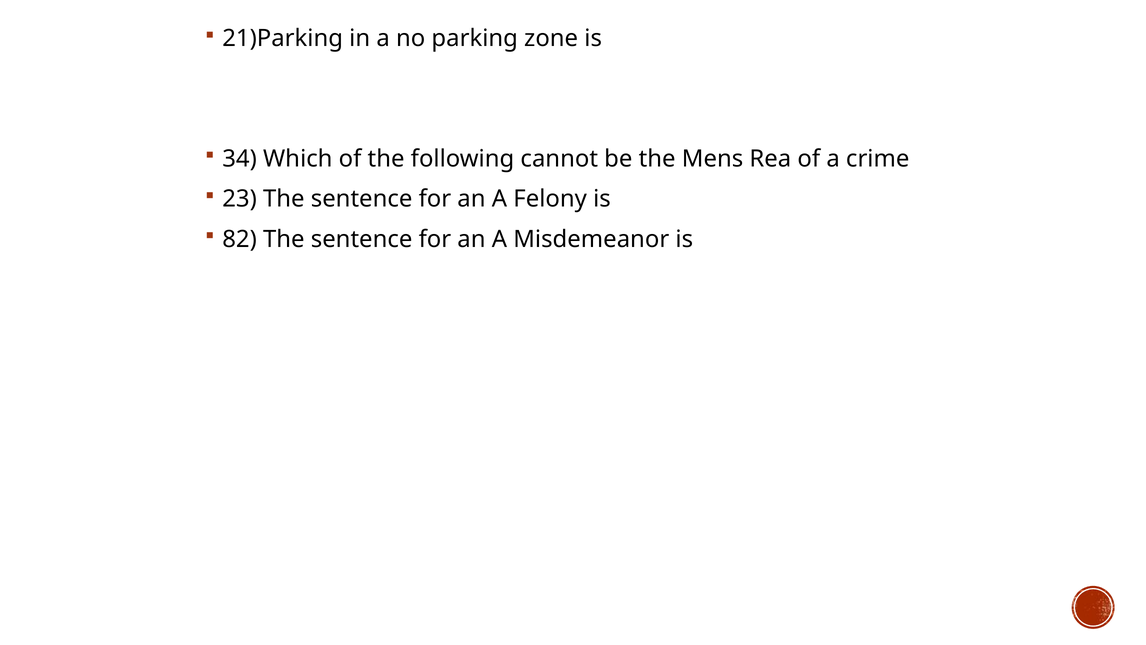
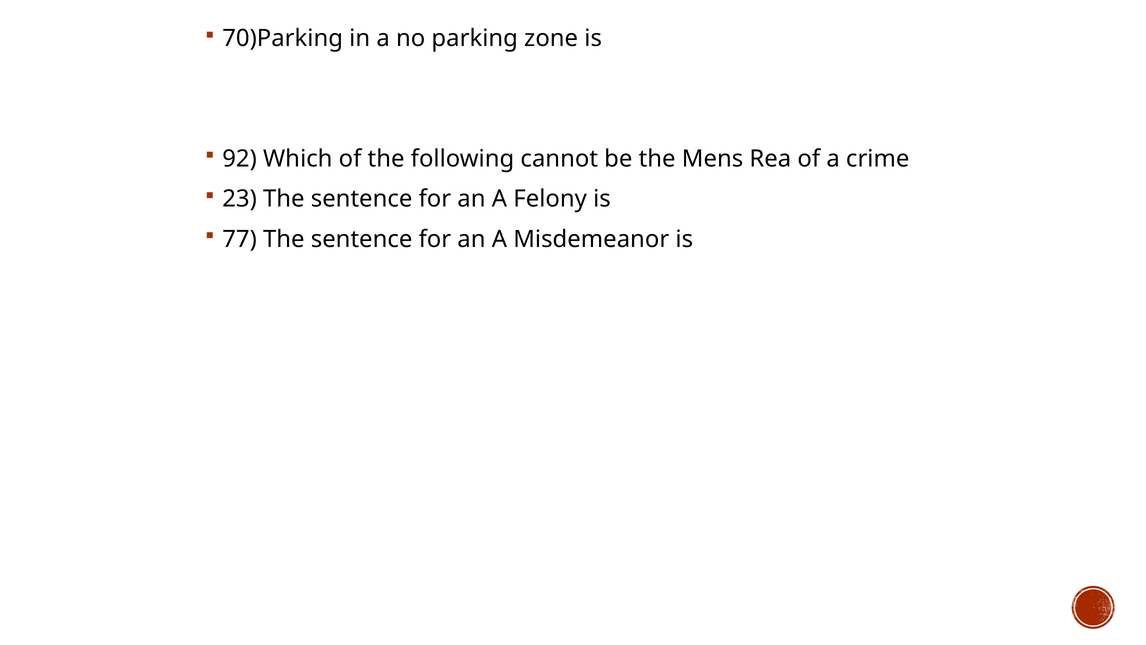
21)Parking: 21)Parking -> 70)Parking
34: 34 -> 92
82: 82 -> 77
